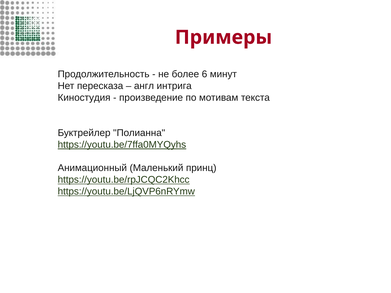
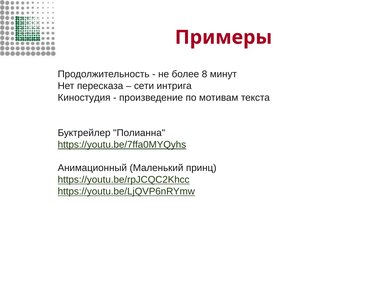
6: 6 -> 8
англ: англ -> сети
